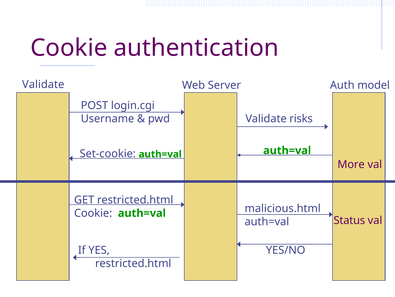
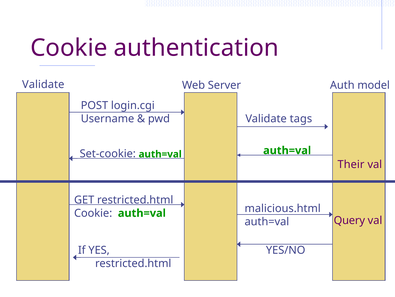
risks: risks -> tags
More: More -> Their
Status: Status -> Query
